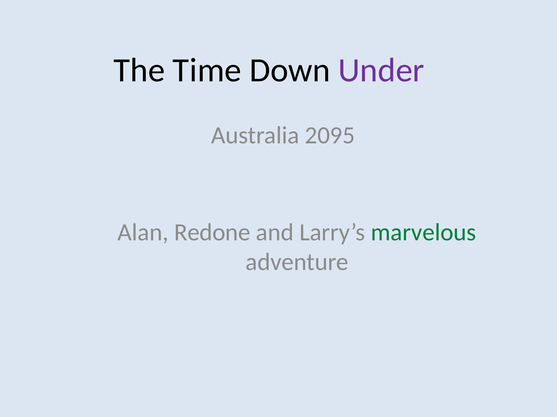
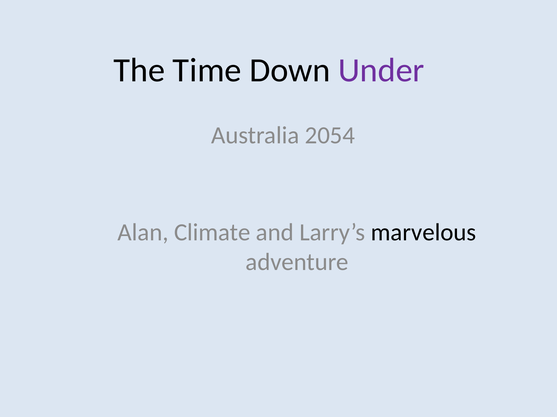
2095: 2095 -> 2054
Redone: Redone -> Climate
marvelous colour: green -> black
